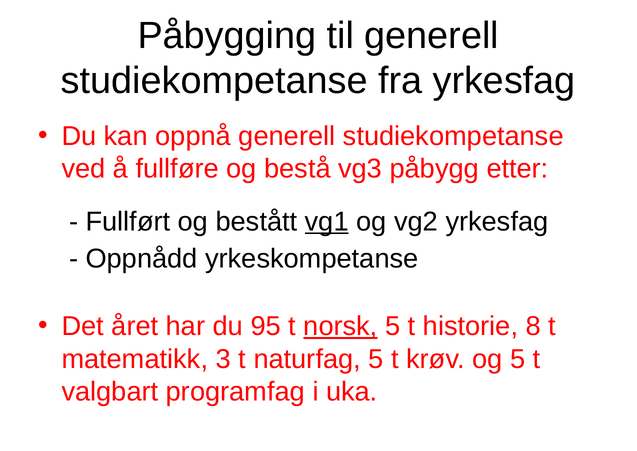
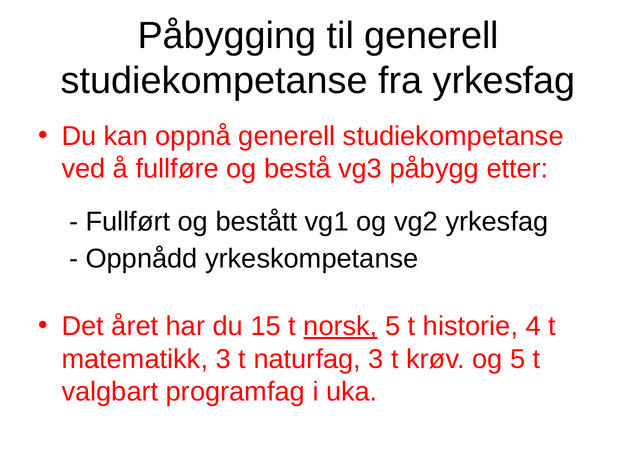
vg1 underline: present -> none
95: 95 -> 15
8: 8 -> 4
naturfag 5: 5 -> 3
